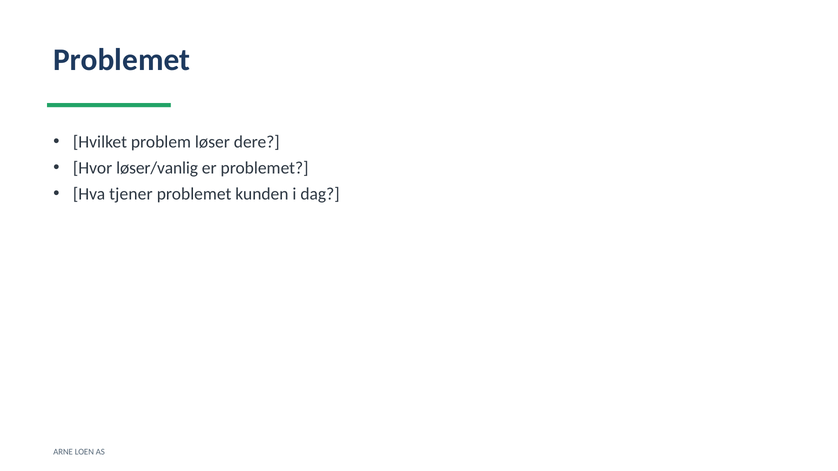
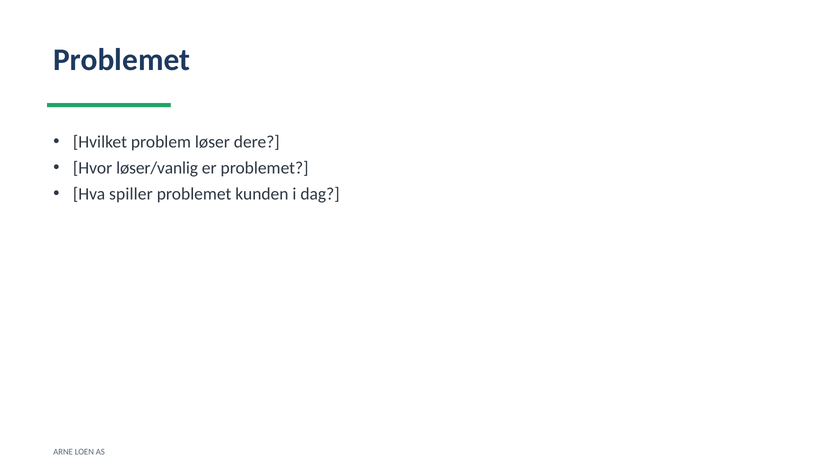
tjener: tjener -> spiller
